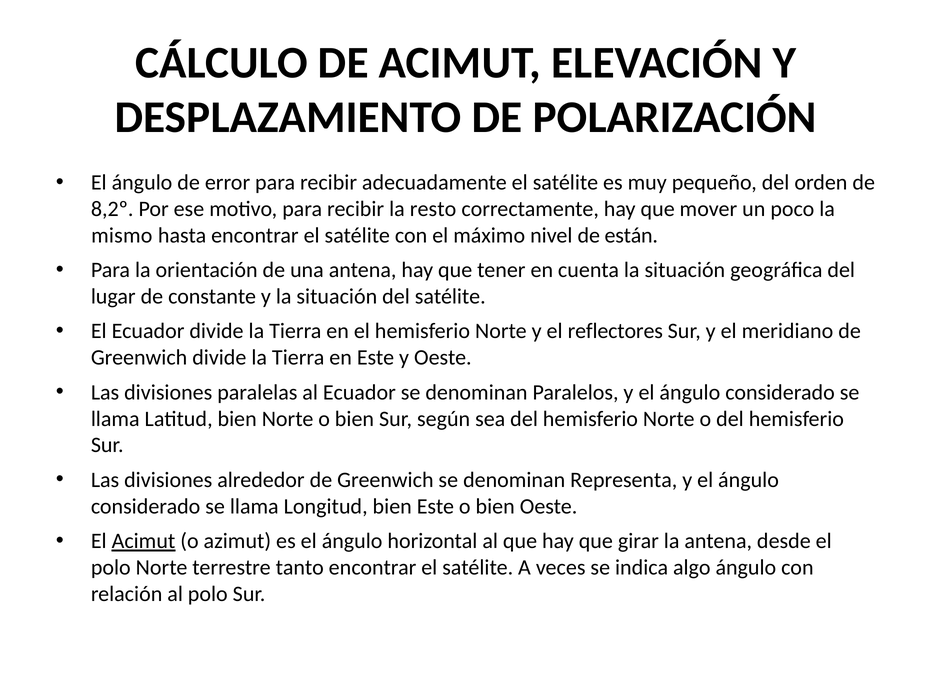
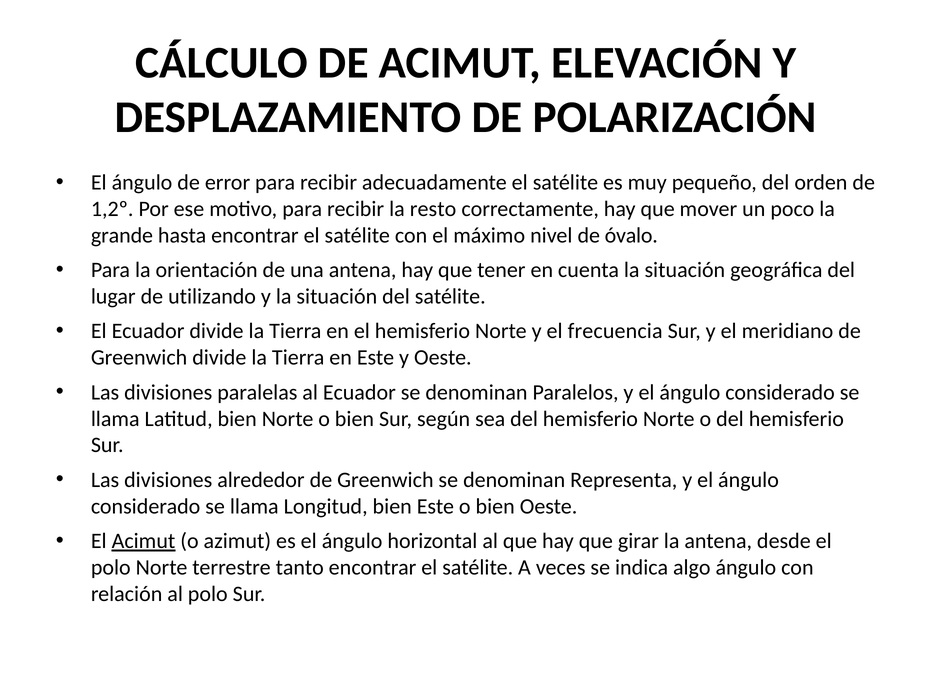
8,2º: 8,2º -> 1,2º
mismo: mismo -> grande
están: están -> óvalo
constante: constante -> utilizando
reflectores: reflectores -> frecuencia
